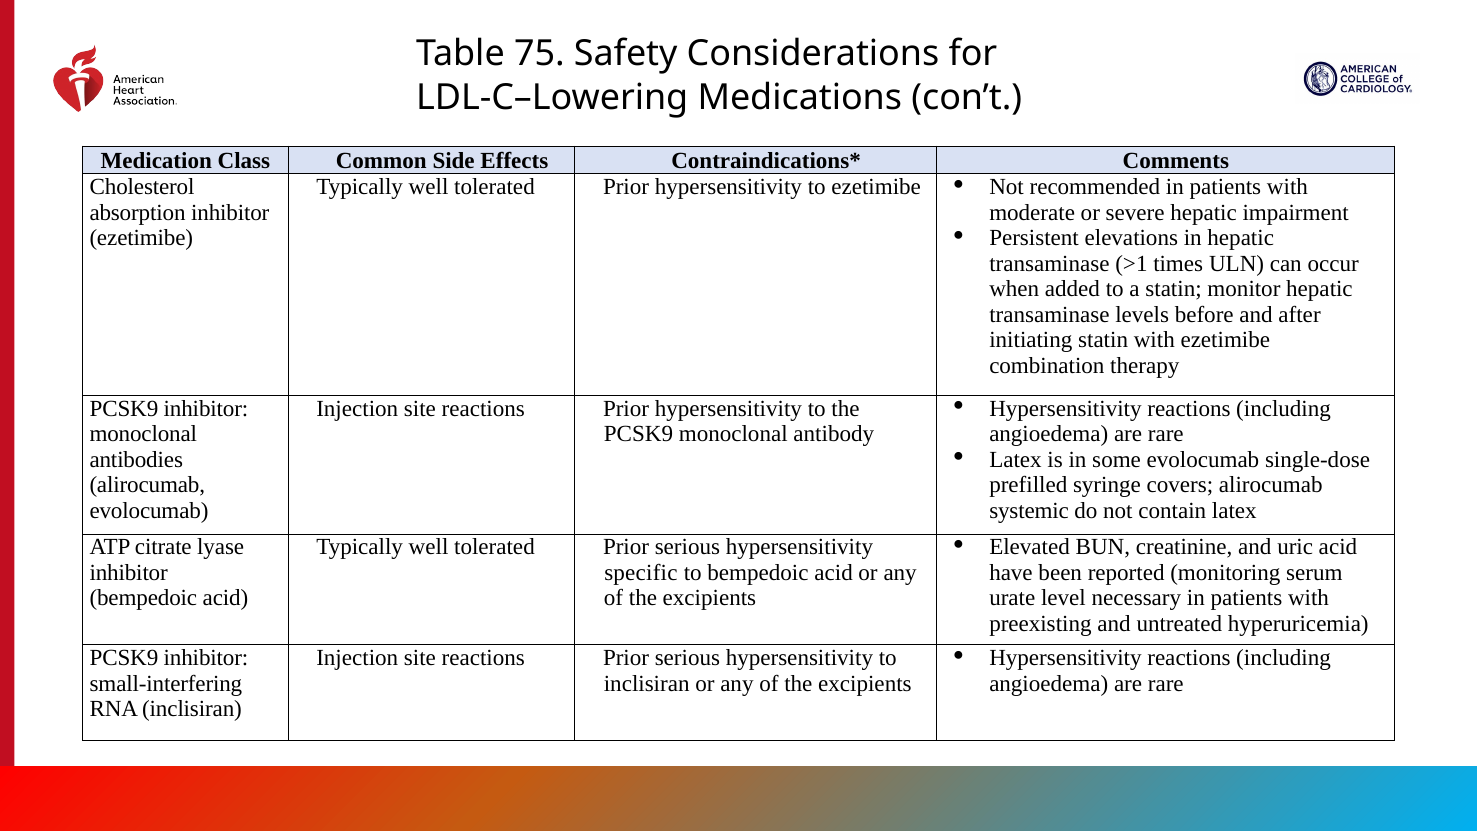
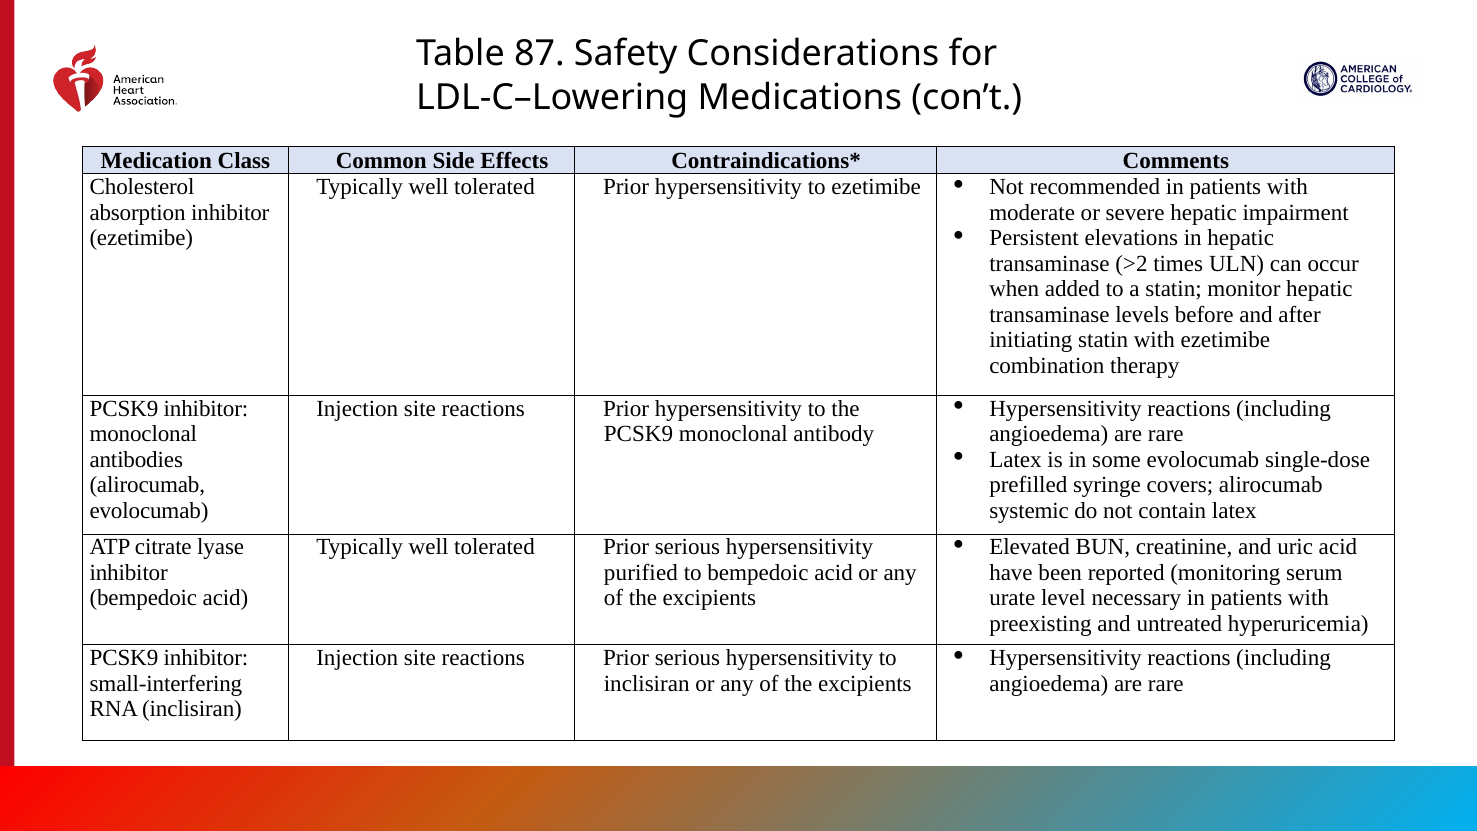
75: 75 -> 87
>1: >1 -> >2
specific: specific -> purified
